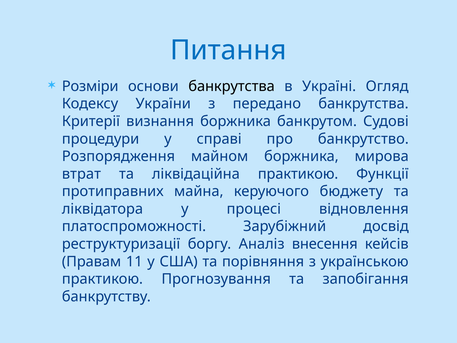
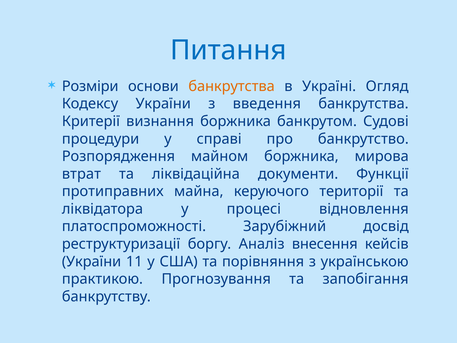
банкрутства at (232, 86) colour: black -> orange
передано: передано -> введення
ліквідаційна практикою: практикою -> документи
бюджету: бюджету -> території
Правам at (92, 261): Правам -> України
